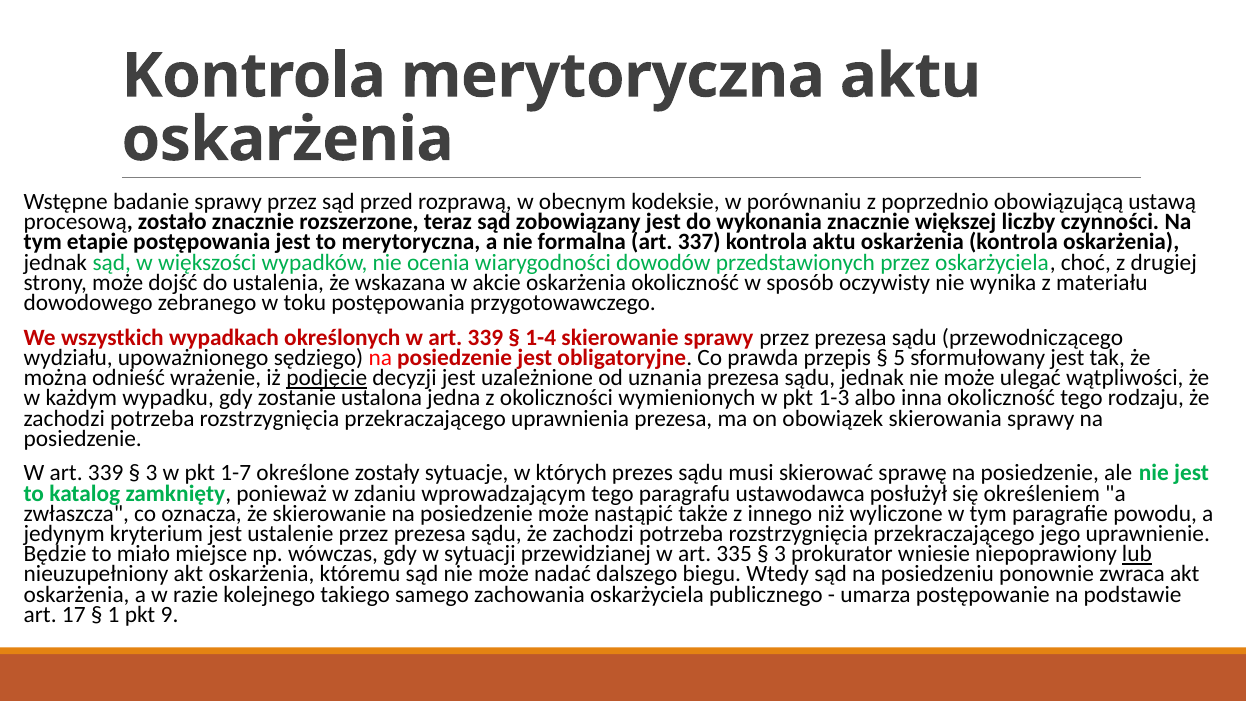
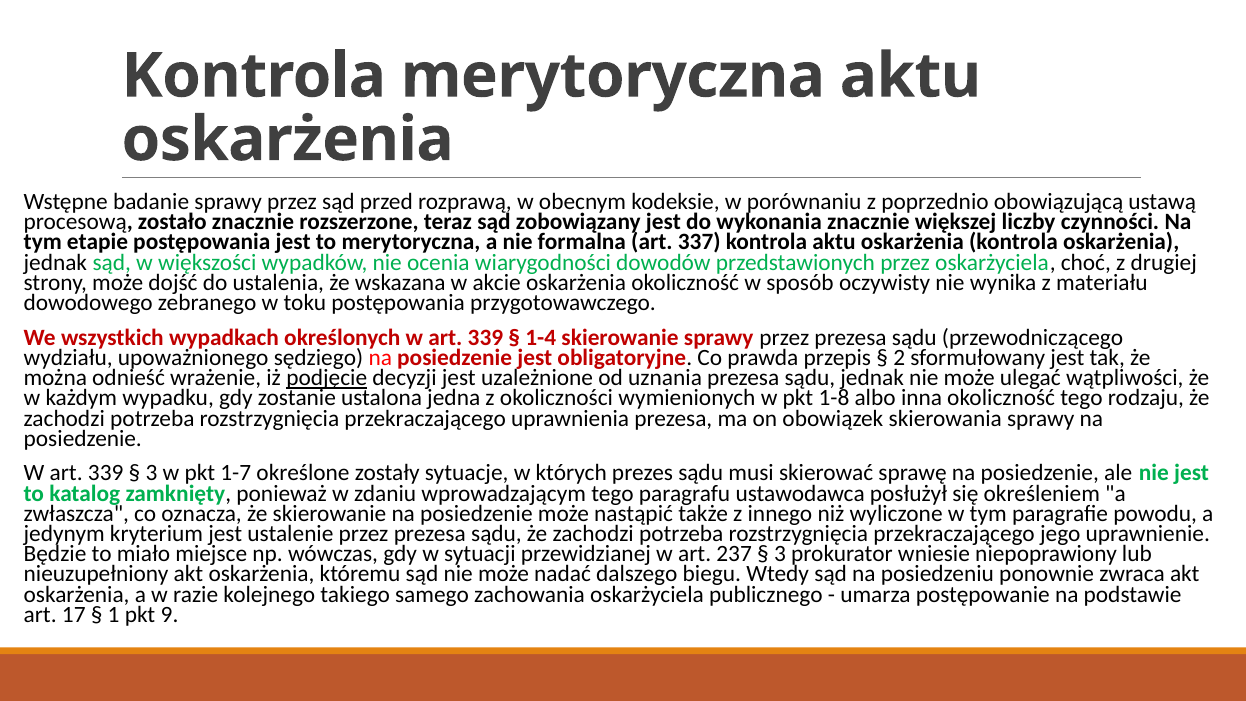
5: 5 -> 2
1-3: 1-3 -> 1-8
335: 335 -> 237
lub underline: present -> none
